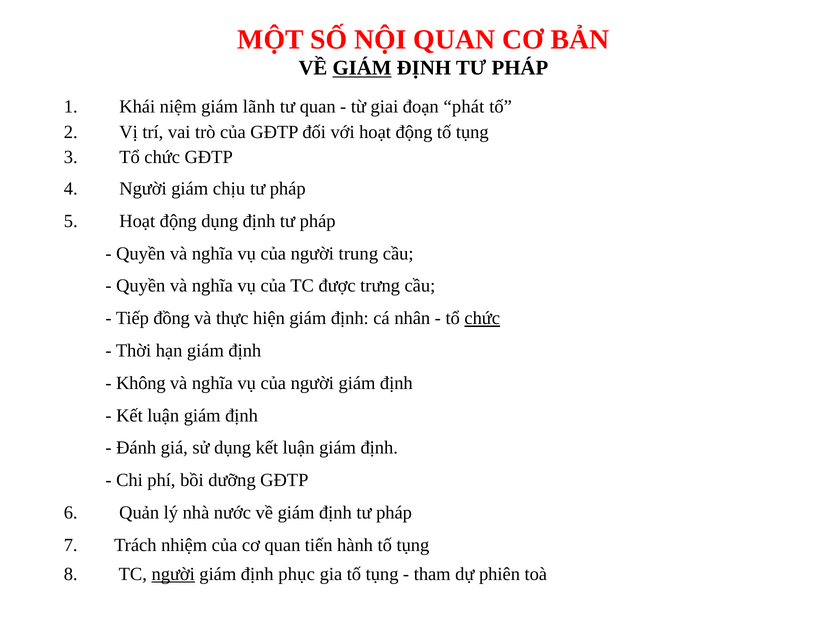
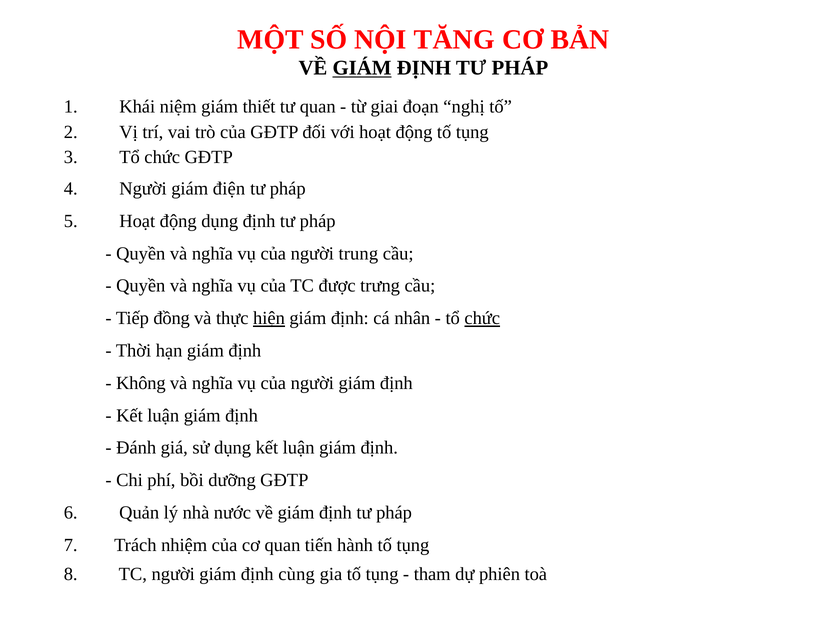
NỘI QUAN: QUAN -> TĂNG
lãnh: lãnh -> thiết
phát: phát -> nghị
chịu: chịu -> điện
hiện underline: none -> present
người at (173, 574) underline: present -> none
phục: phục -> cùng
